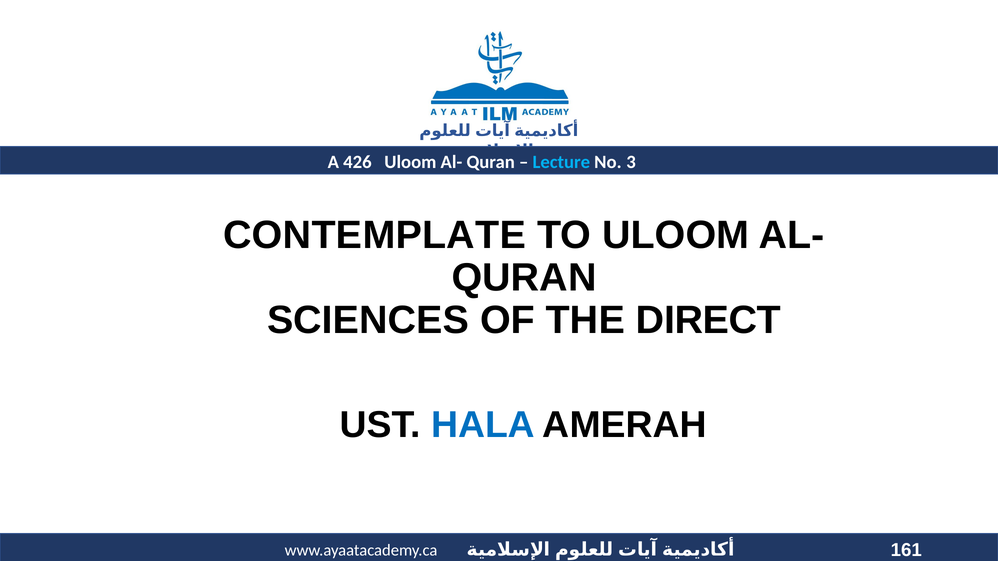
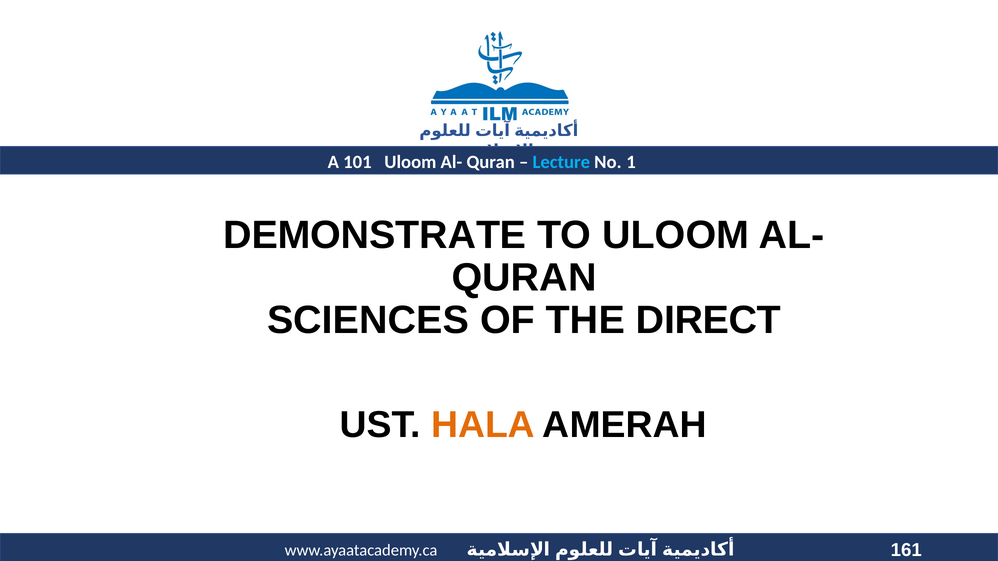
426: 426 -> 101
3: 3 -> 1
CONTEMPLATE: CONTEMPLATE -> DEMONSTRATE
HALA colour: blue -> orange
